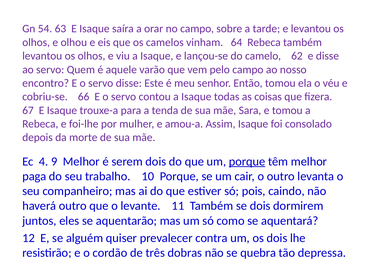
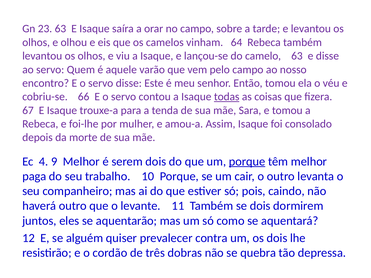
54: 54 -> 23
camelo 62: 62 -> 63
todas underline: none -> present
